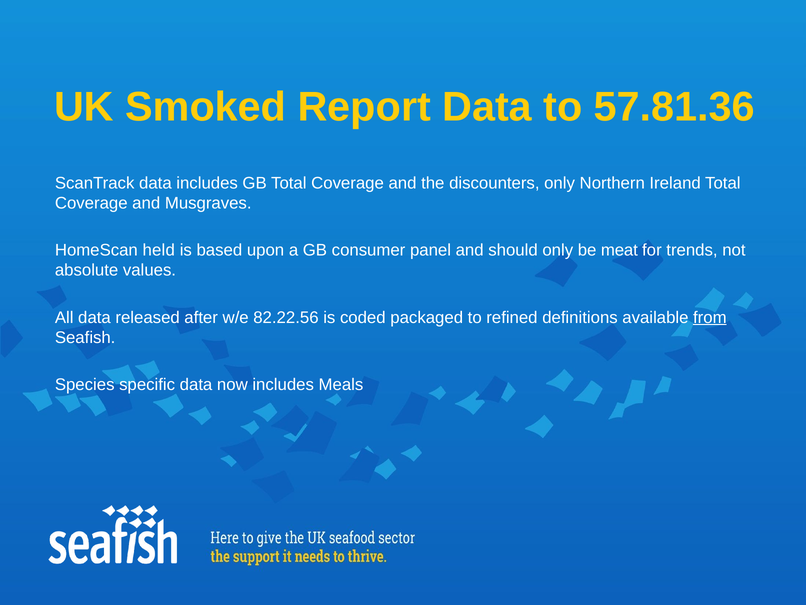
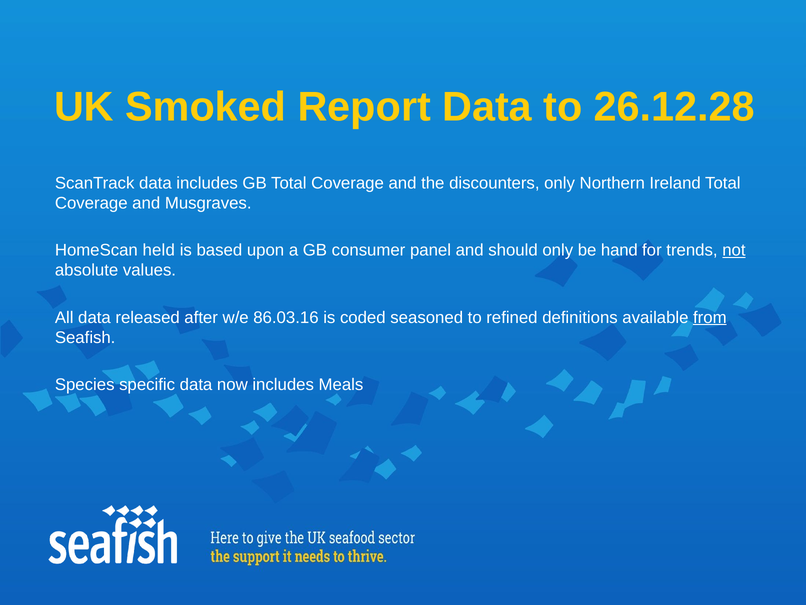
57.81.36: 57.81.36 -> 26.12.28
meat: meat -> hand
not underline: none -> present
82.22.56: 82.22.56 -> 86.03.16
packaged: packaged -> seasoned
